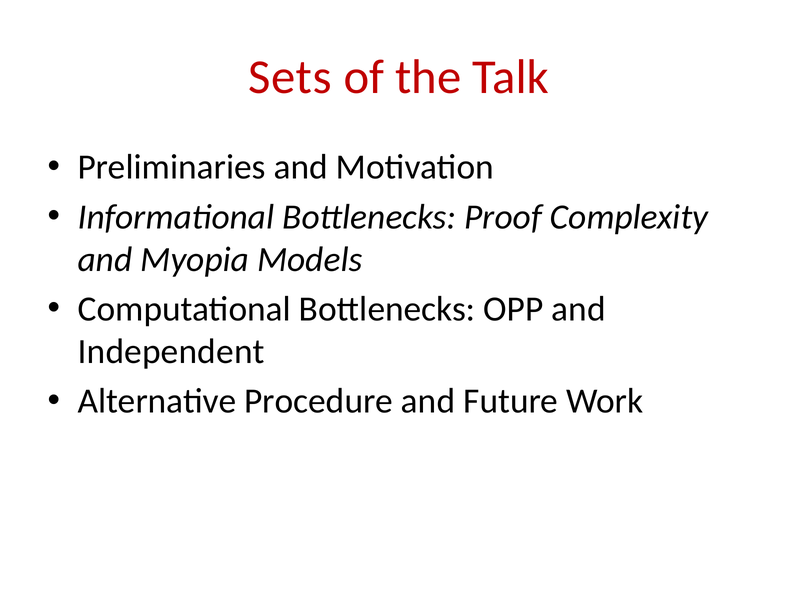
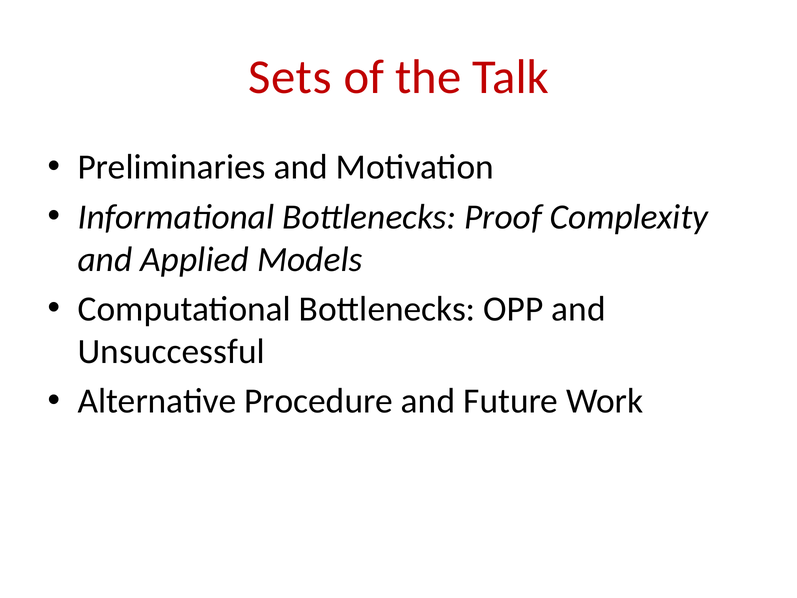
Myopia: Myopia -> Applied
Independent: Independent -> Unsuccessful
